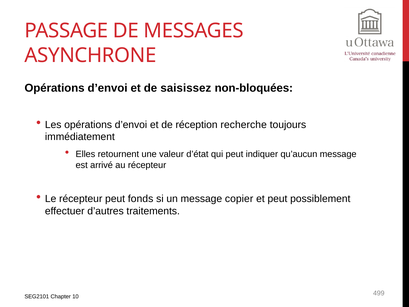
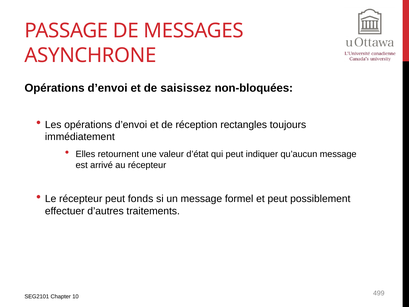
recherche: recherche -> rectangles
copier: copier -> formel
